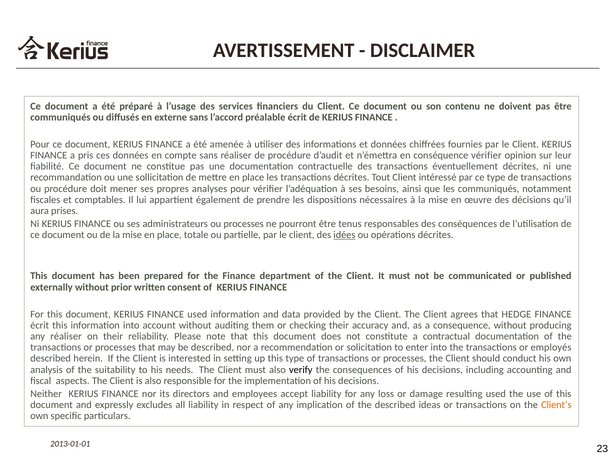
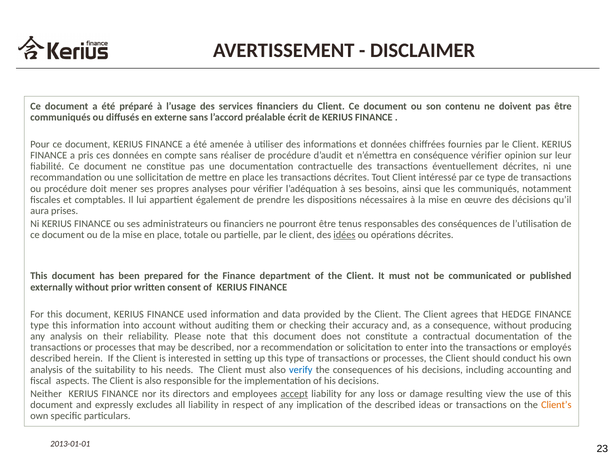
ou processes: processes -> financiers
écrit at (40, 325): écrit -> type
any réaliser: réaliser -> analysis
verify colour: black -> blue
accept underline: none -> present
resulting used: used -> view
